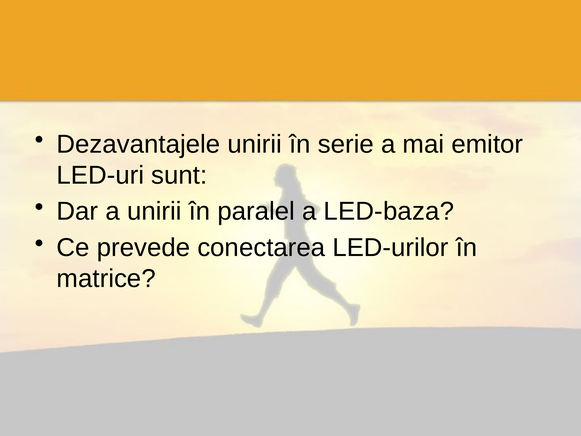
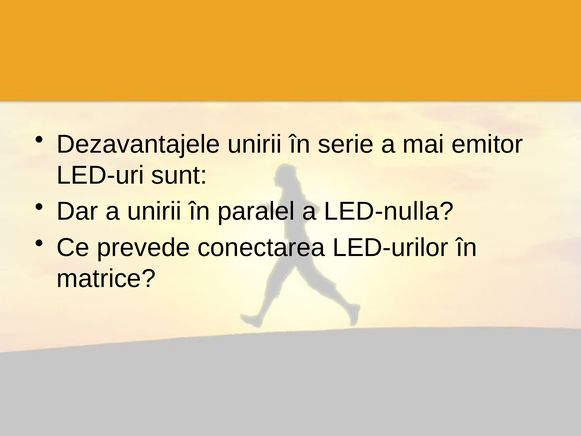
LED-baza: LED-baza -> LED-nulla
